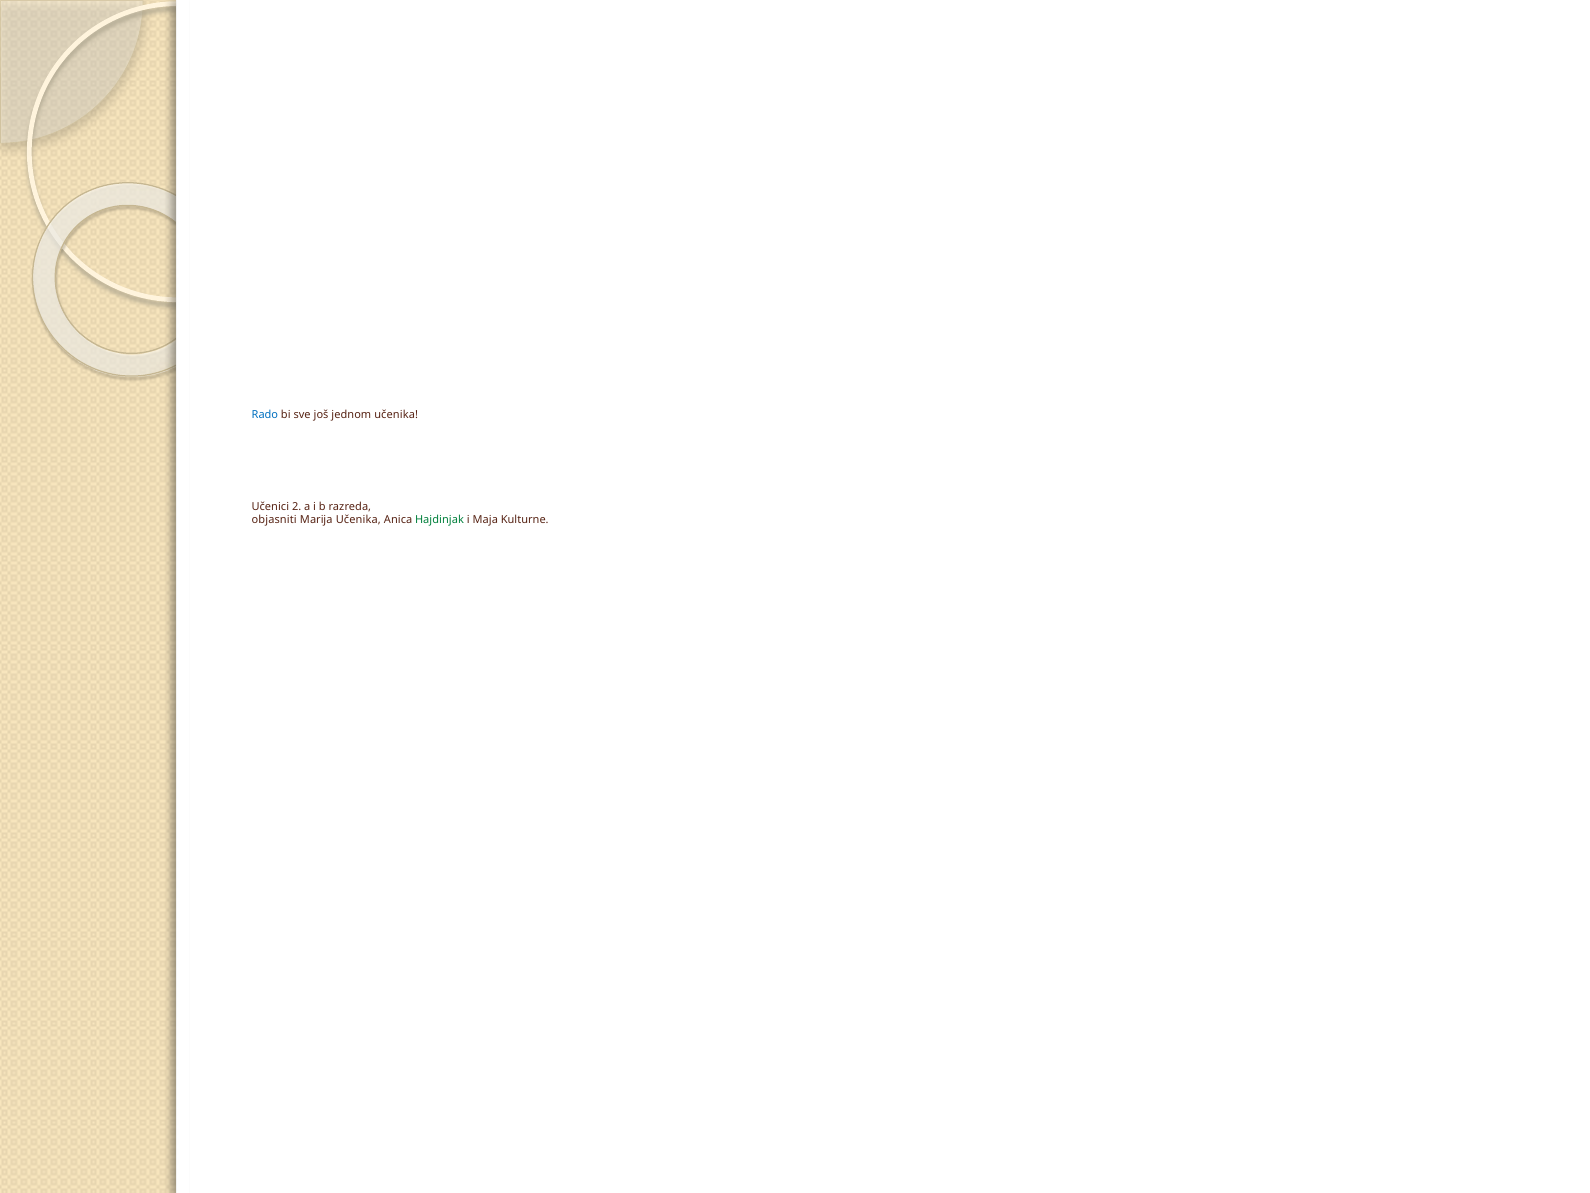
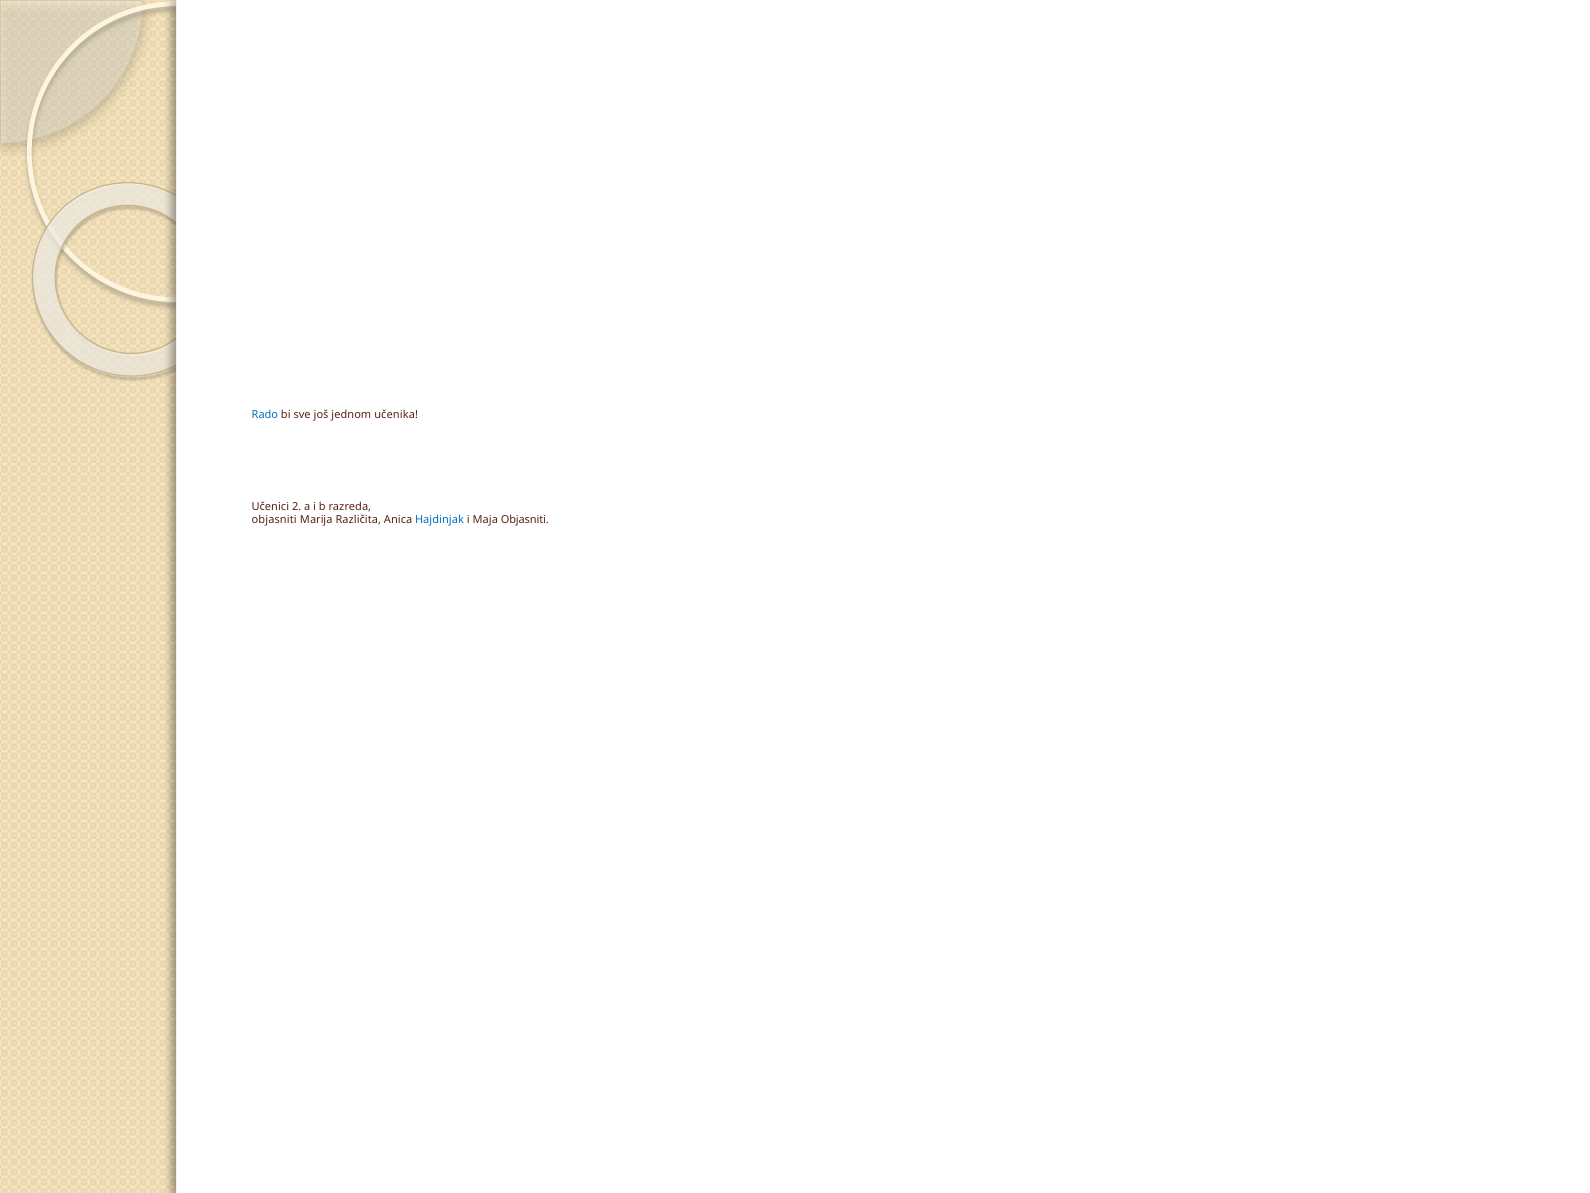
Marija Učenika: Učenika -> Različita
Hajdinjak colour: green -> blue
Maja Kulturne: Kulturne -> Objasniti
